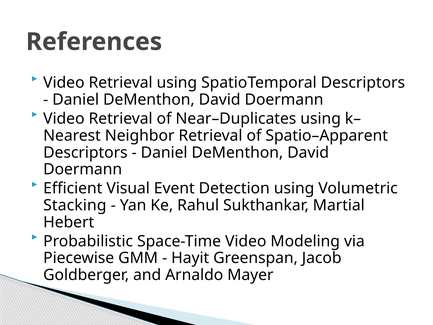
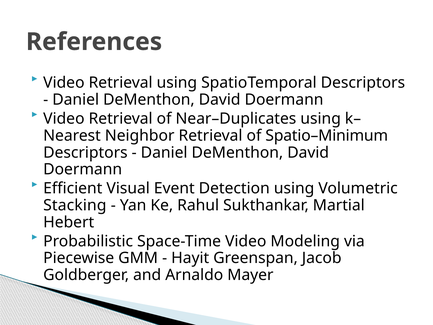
Spatio–Apparent: Spatio–Apparent -> Spatio–Minimum
